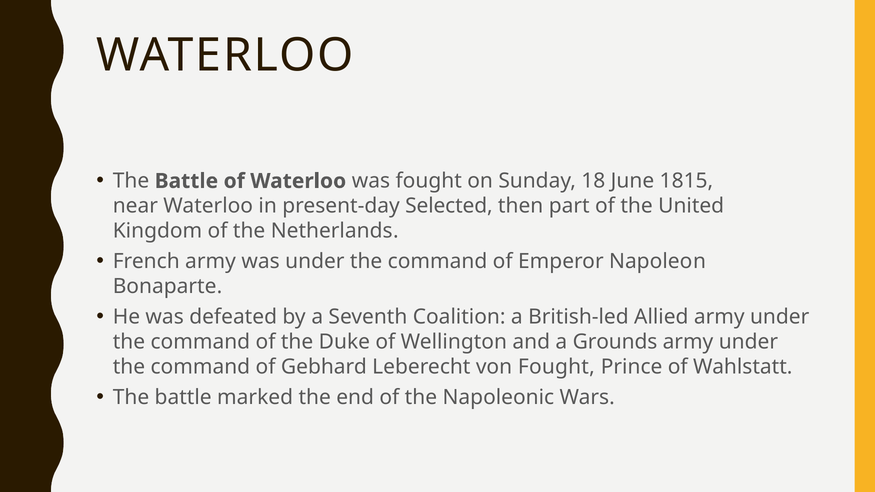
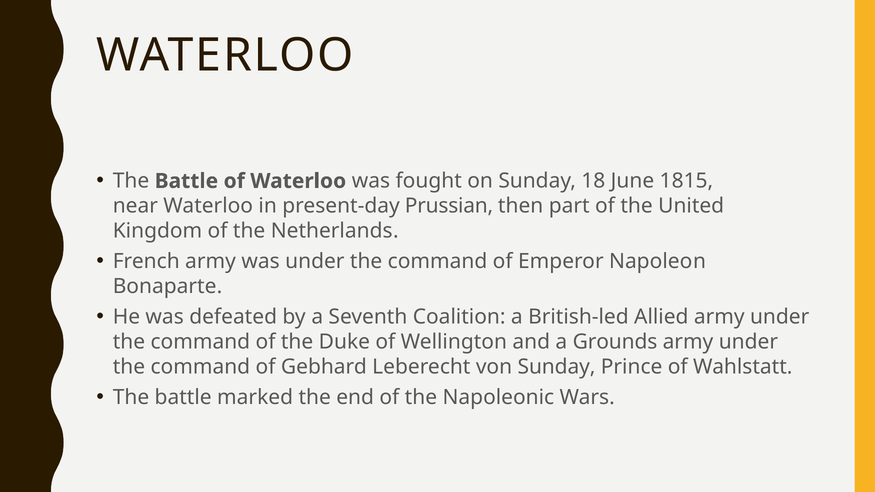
Selected: Selected -> Prussian
von Fought: Fought -> Sunday
